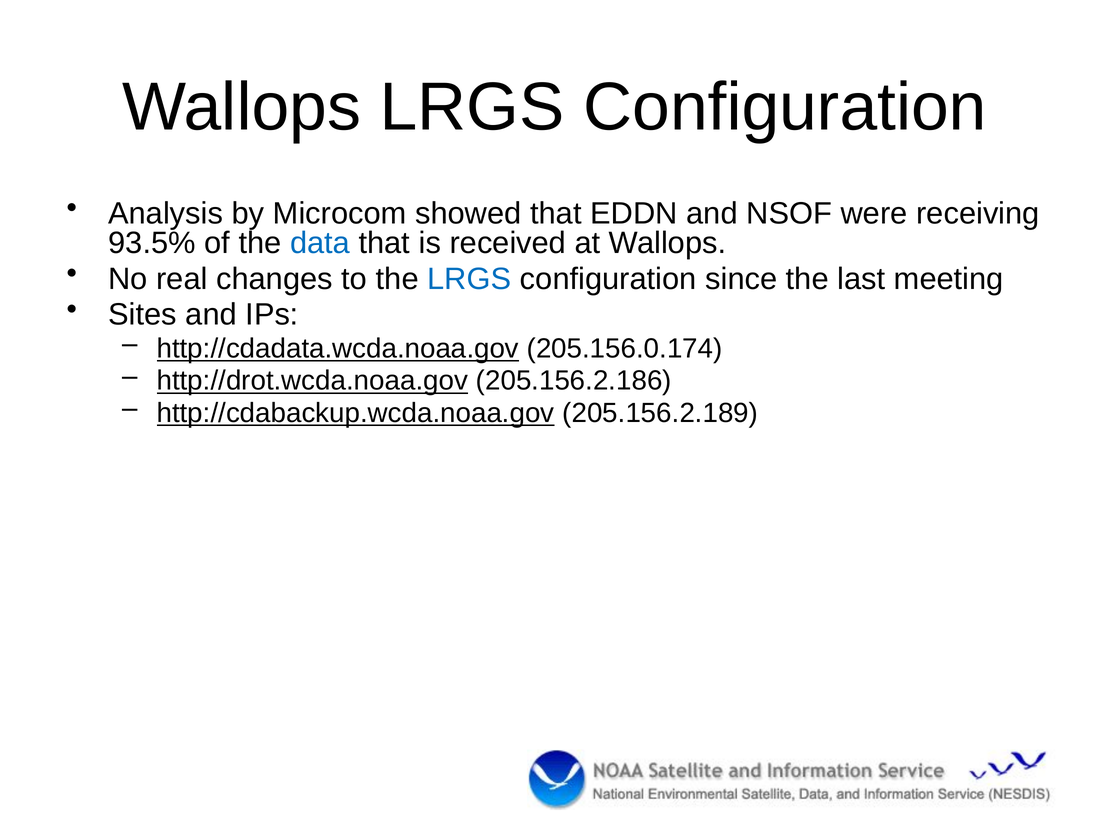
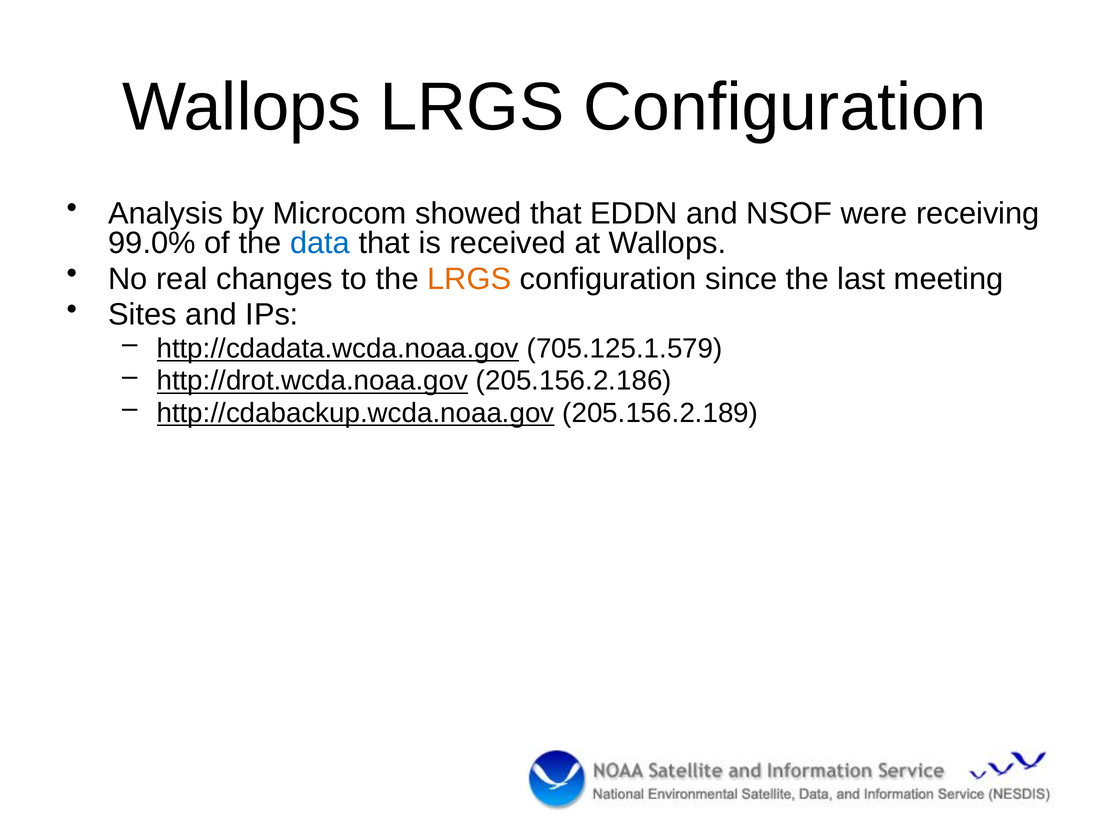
93.5%: 93.5% -> 99.0%
LRGS at (469, 279) colour: blue -> orange
205.156.0.174: 205.156.0.174 -> 705.125.1.579
